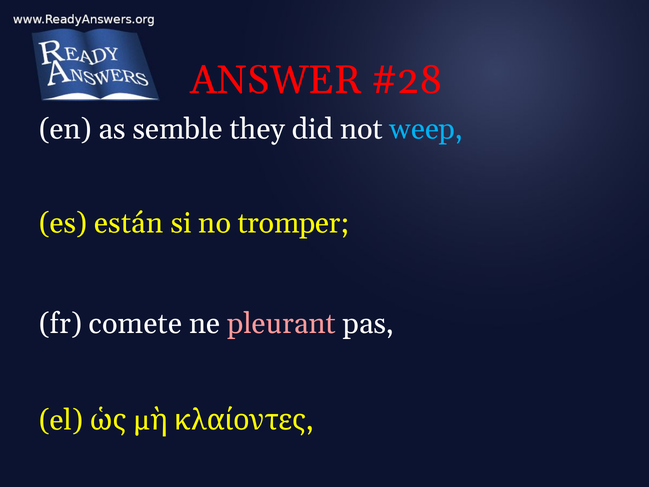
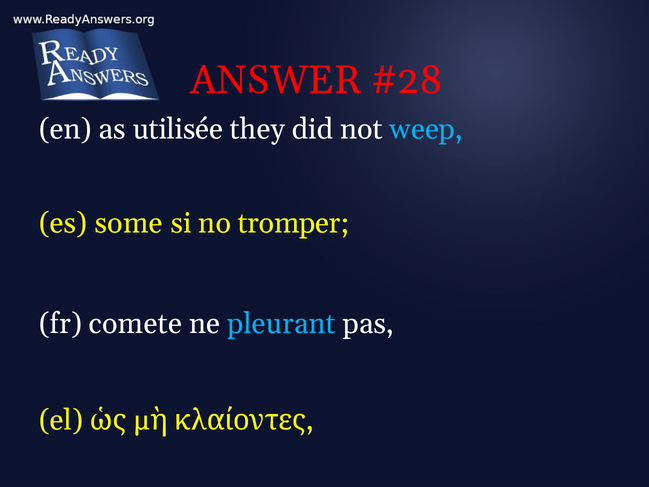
semble: semble -> utilisée
están: están -> some
pleurant colour: pink -> light blue
